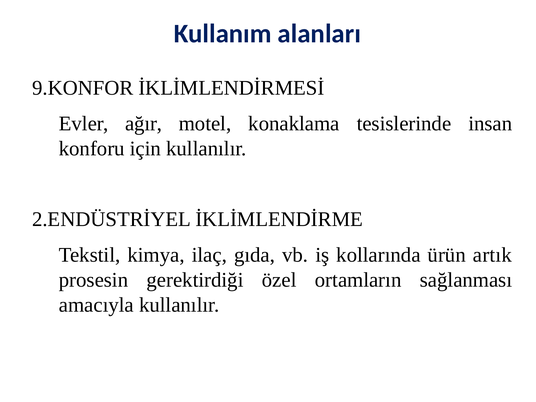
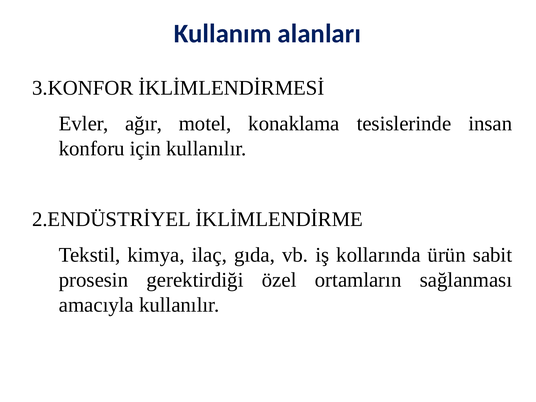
9.KONFOR: 9.KONFOR -> 3.KONFOR
artık: artık -> sabit
